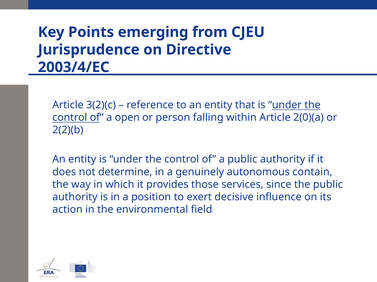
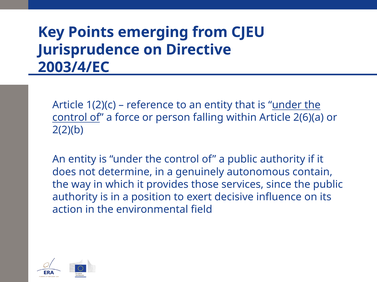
3(2)(c: 3(2)(c -> 1(2)(c
open: open -> force
2(0)(a: 2(0)(a -> 2(6)(a
